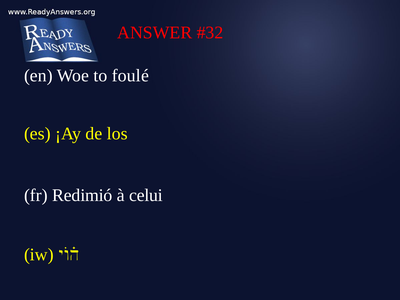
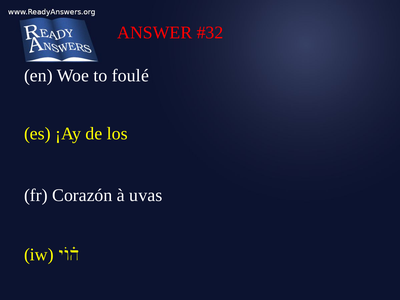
Redimió: Redimió -> Corazón
celui: celui -> uvas
